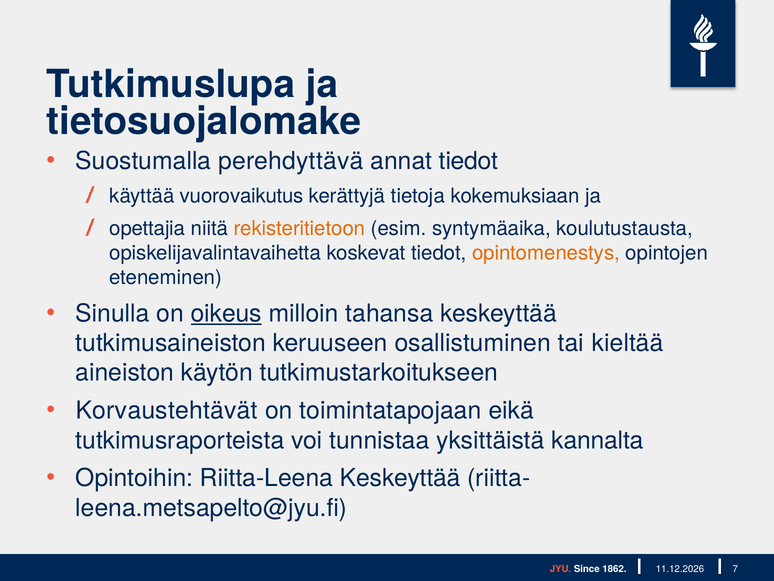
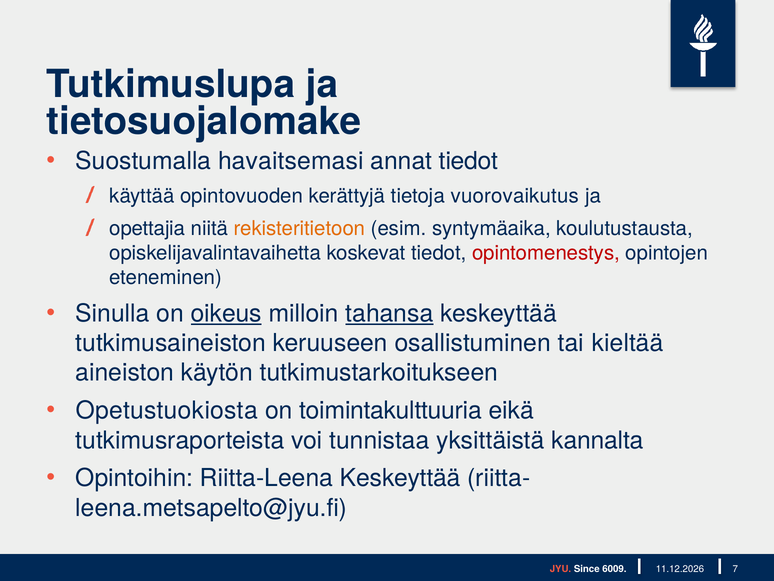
perehdyttävä: perehdyttävä -> havaitsemasi
vuorovaikutus: vuorovaikutus -> opintovuoden
kokemuksiaan: kokemuksiaan -> vuorovaikutus
opintomenestys colour: orange -> red
tahansa underline: none -> present
Korvaustehtävät: Korvaustehtävät -> Opetustuokiosta
toimintatapojaan: toimintatapojaan -> toimintakulttuuria
1862: 1862 -> 6009
